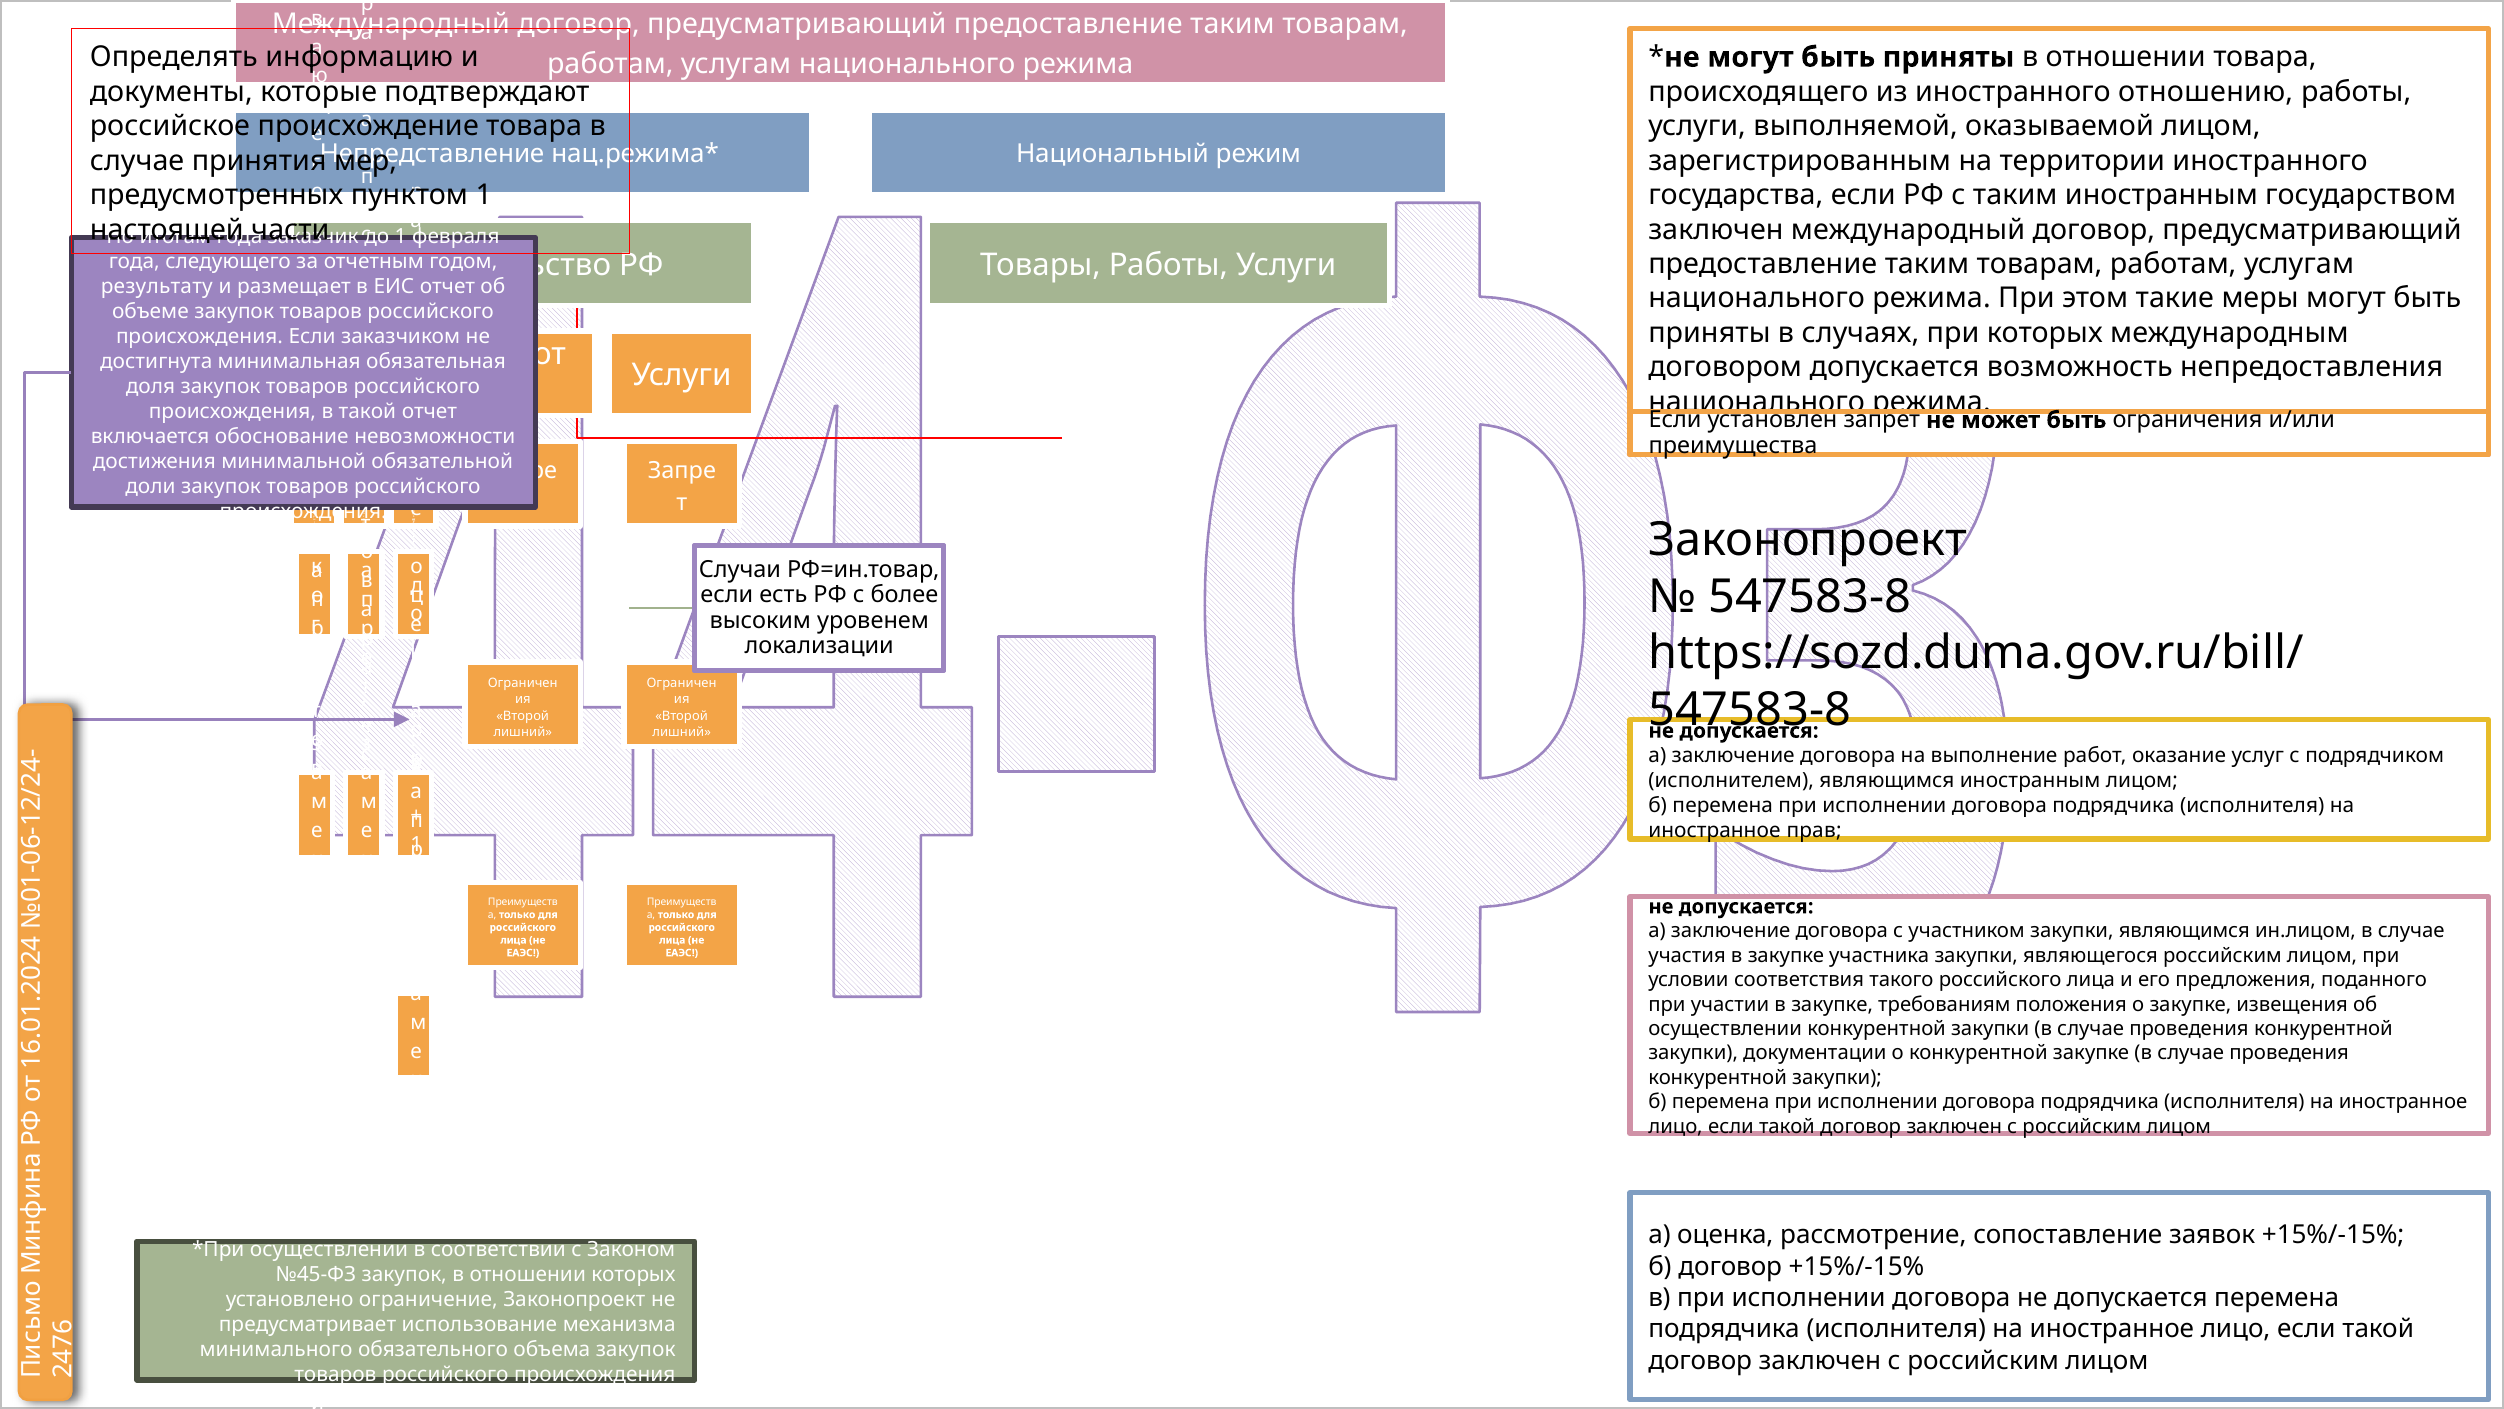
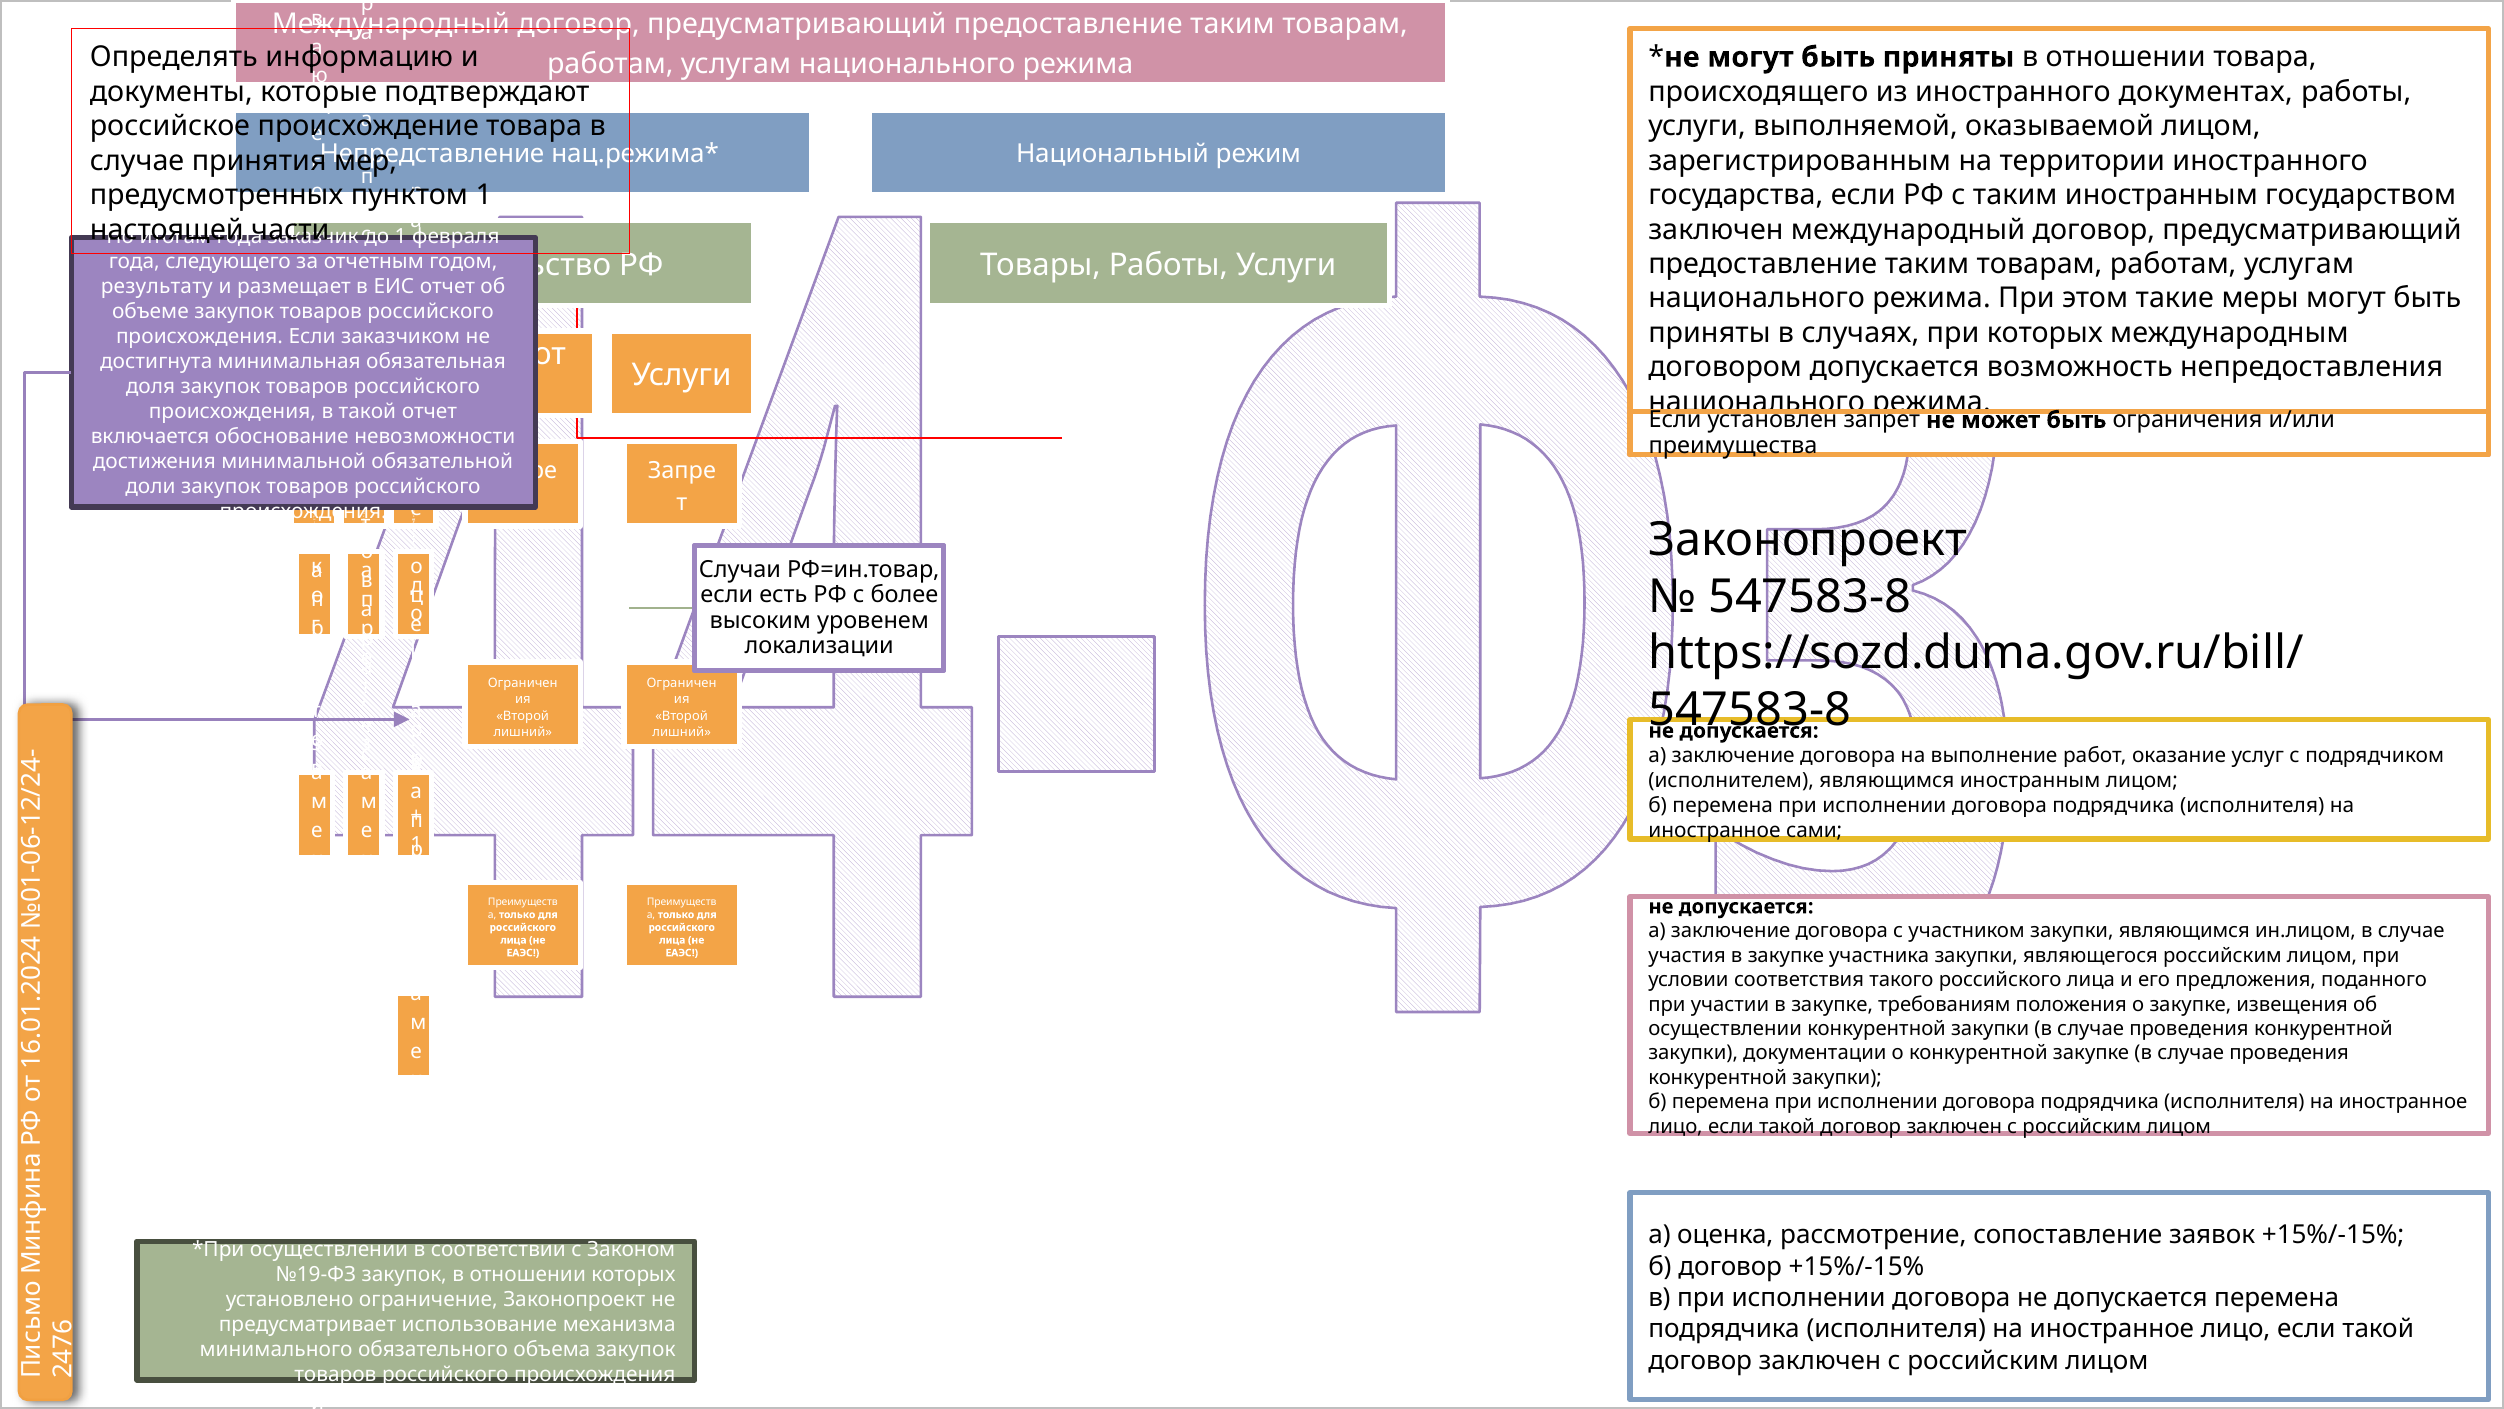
отношению: отношению -> документах
прав: прав -> сами
№45-ФЗ: №45-ФЗ -> №19-ФЗ
